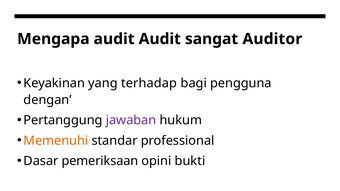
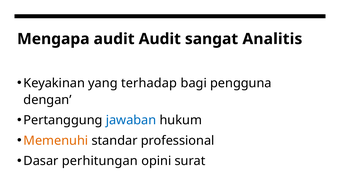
Auditor: Auditor -> Analitis
jawaban colour: purple -> blue
pemeriksaan: pemeriksaan -> perhitungan
bukti: bukti -> surat
